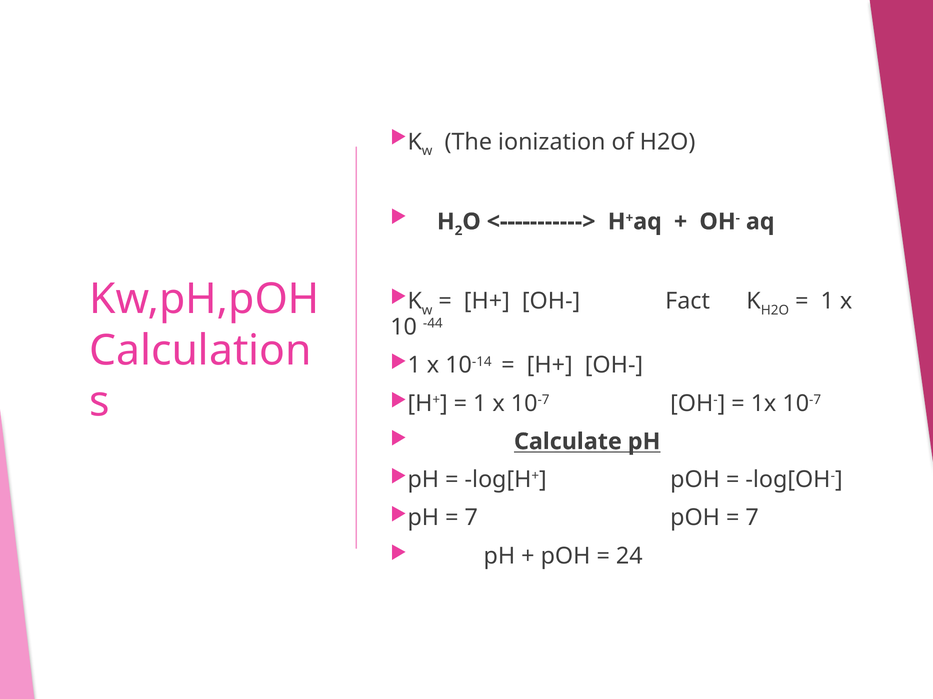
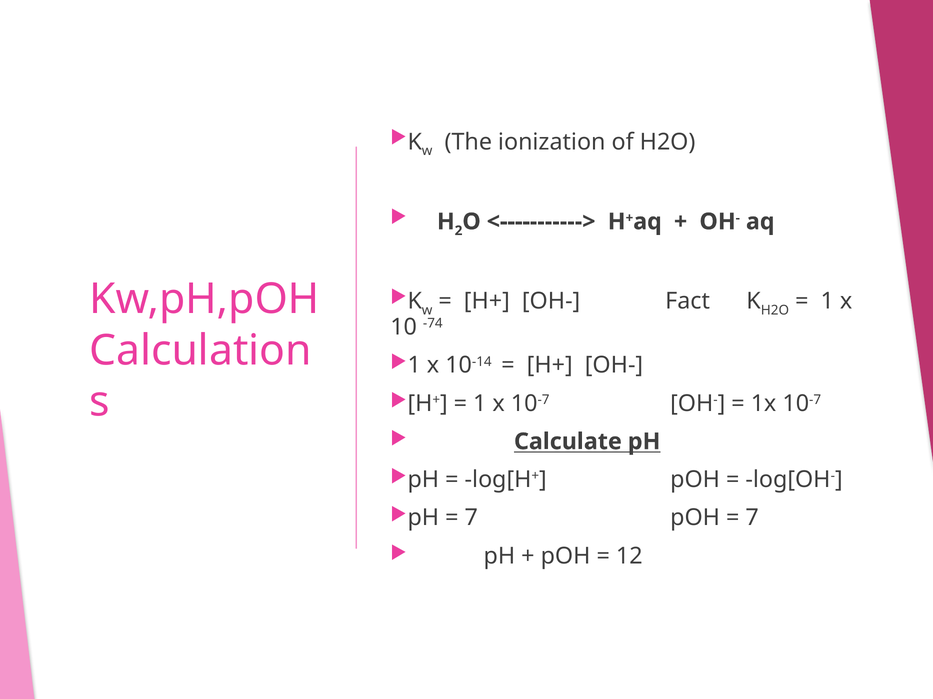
-44: -44 -> -74
24: 24 -> 12
